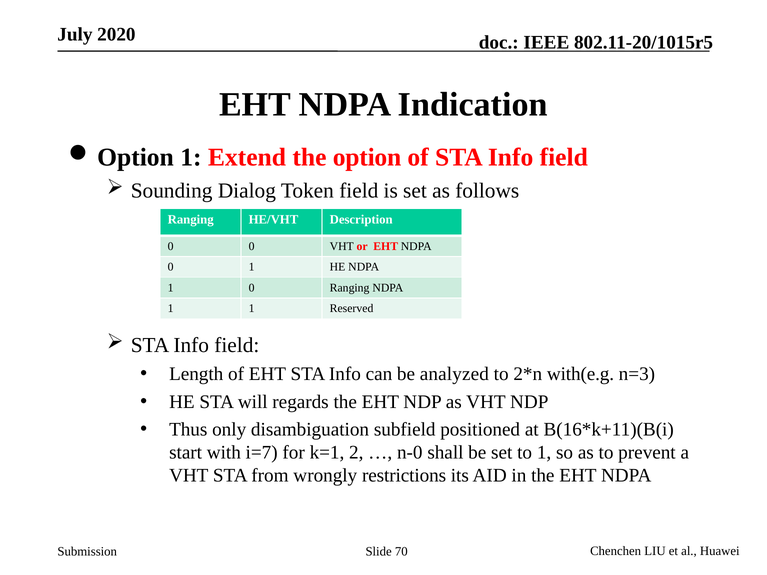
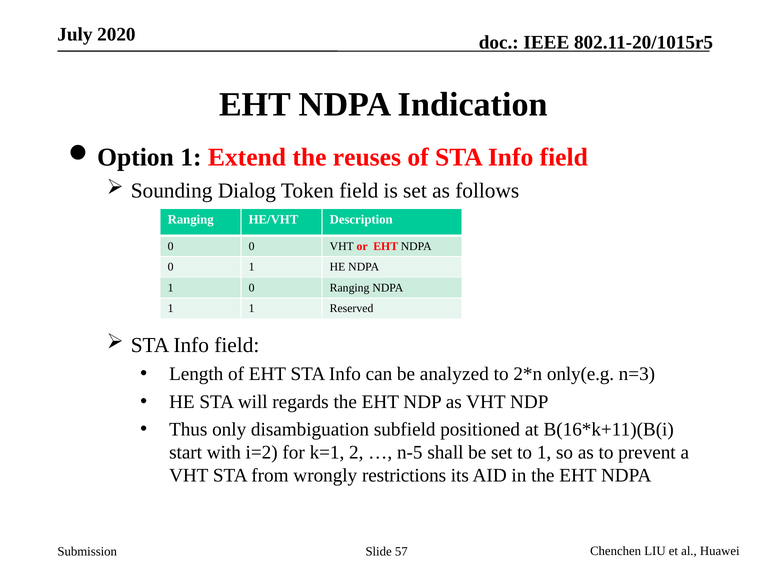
option: option -> reuses
with(e.g: with(e.g -> only(e.g
i=7: i=7 -> i=2
n-0: n-0 -> n-5
70: 70 -> 57
